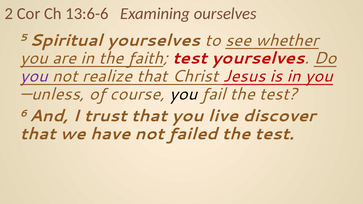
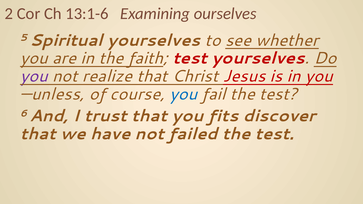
13:6-6: 13:6-6 -> 13:1-6
you at (183, 94) colour: black -> blue
live: live -> fits
